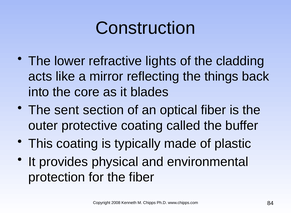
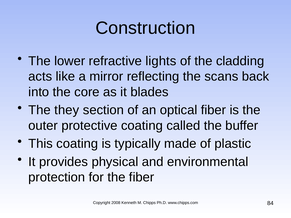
things: things -> scans
sent: sent -> they
